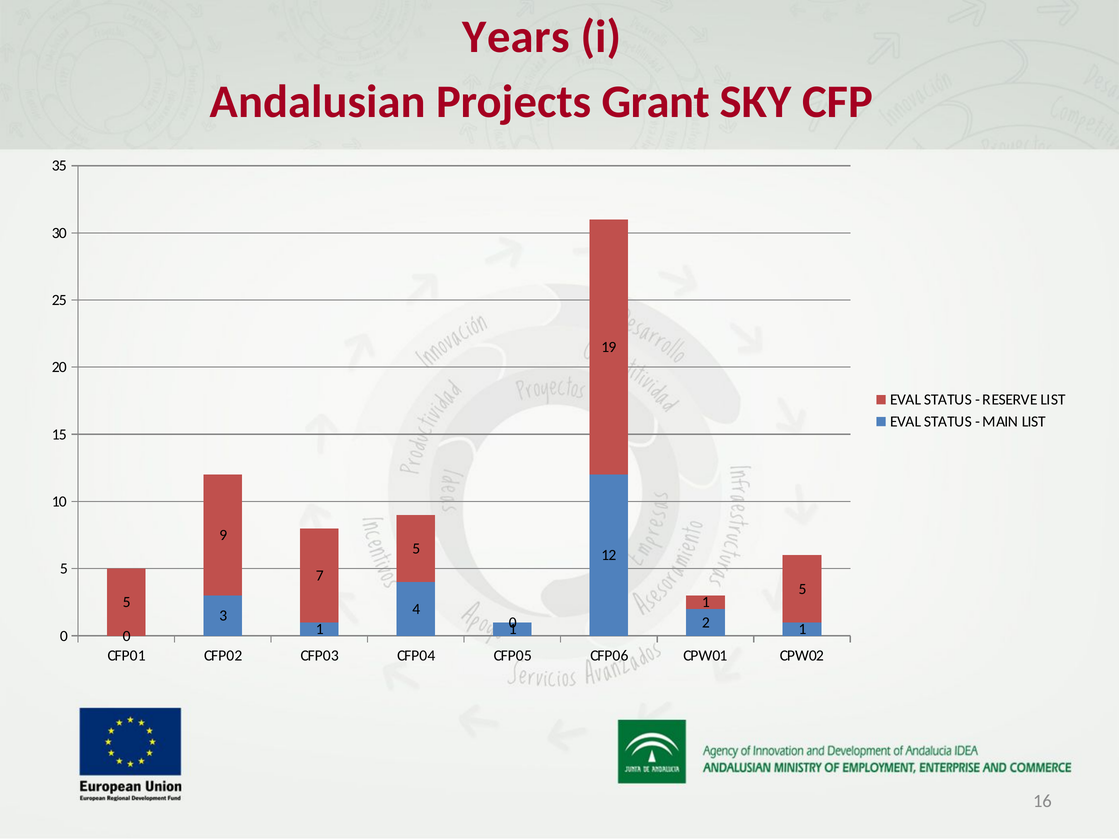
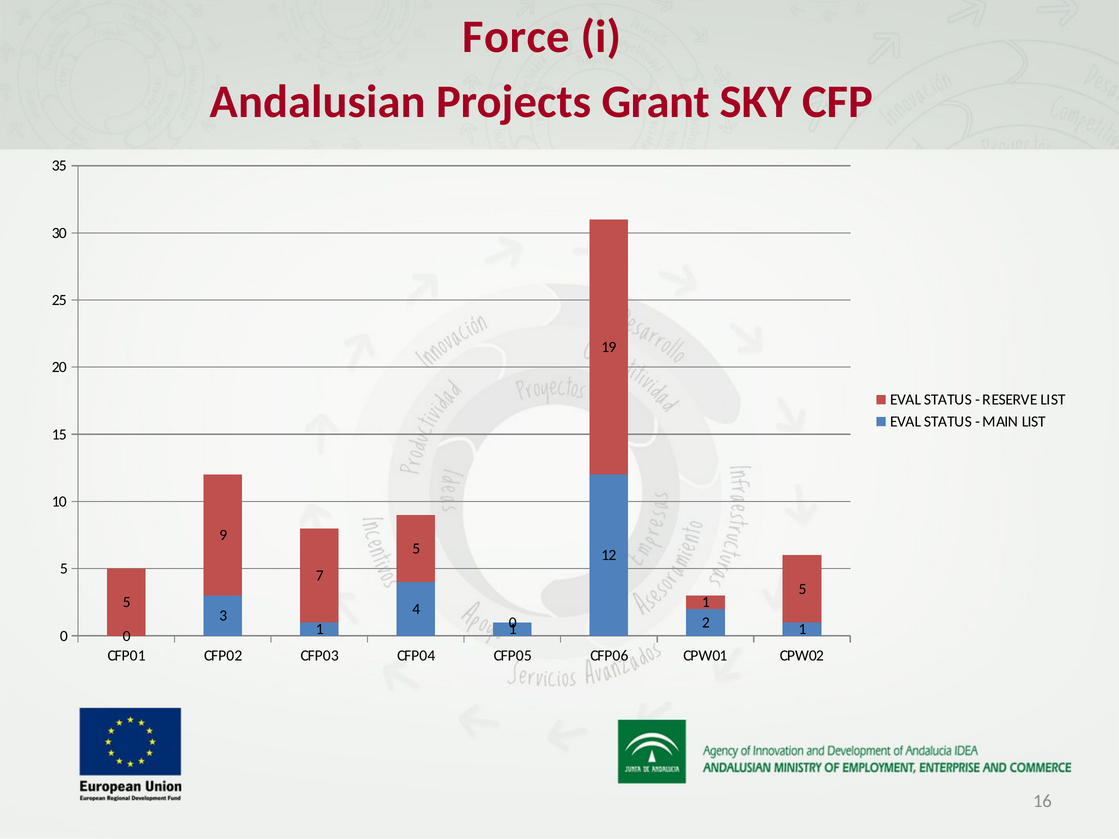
Years: Years -> Force
